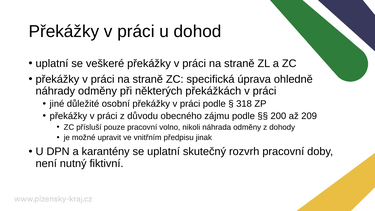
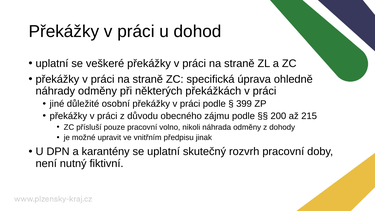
318: 318 -> 399
209: 209 -> 215
